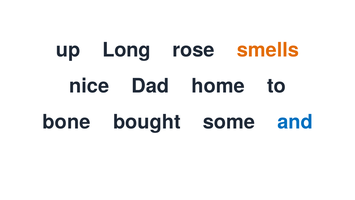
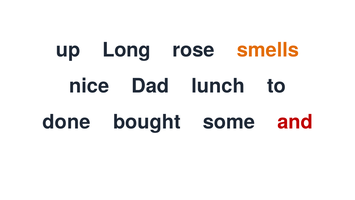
home: home -> lunch
bone: bone -> done
and colour: blue -> red
